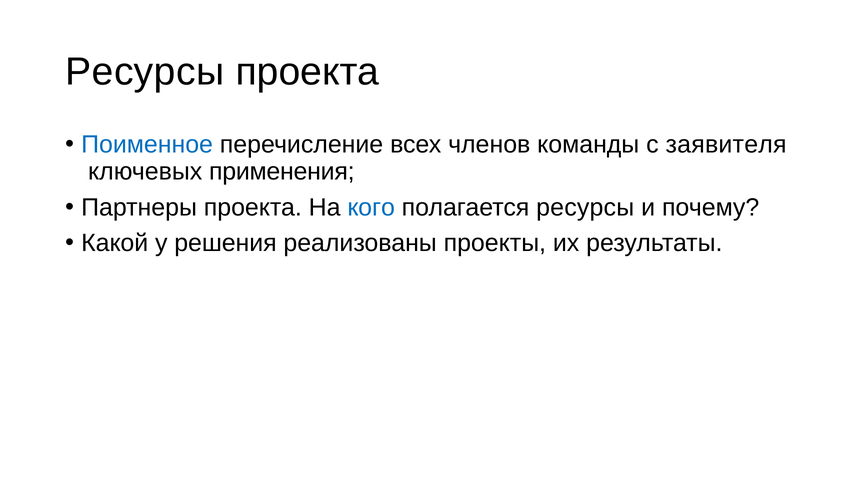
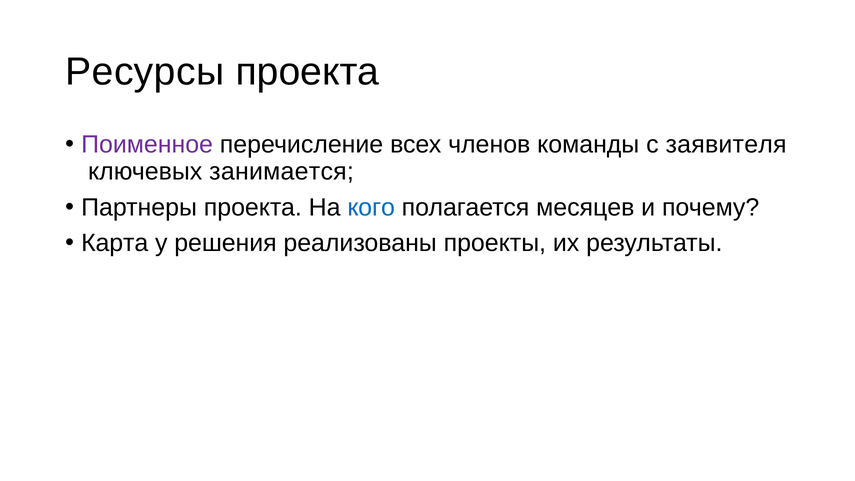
Поименное colour: blue -> purple
применения: применения -> занимается
полагается ресурсы: ресурсы -> месяцев
Какой: Какой -> Карта
